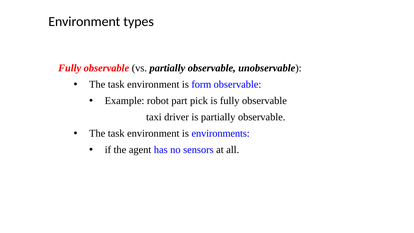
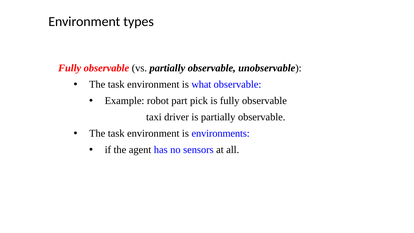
form: form -> what
